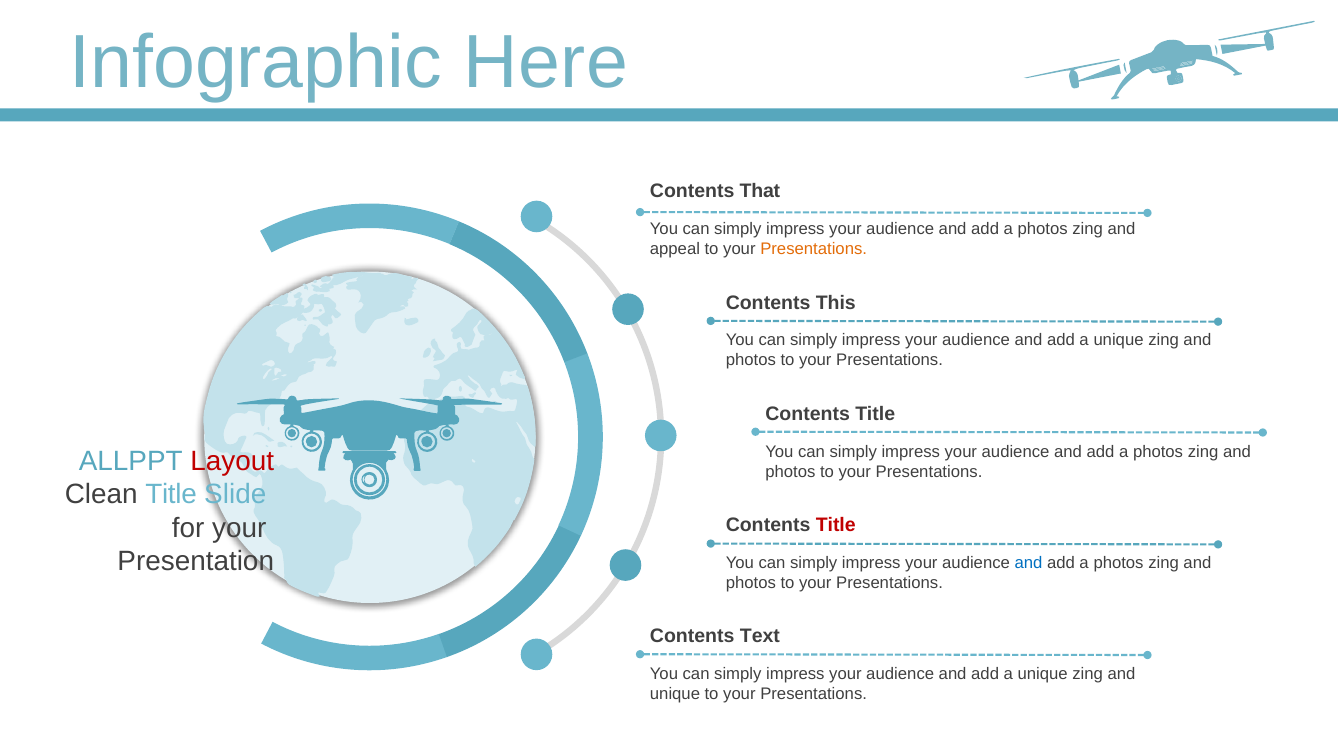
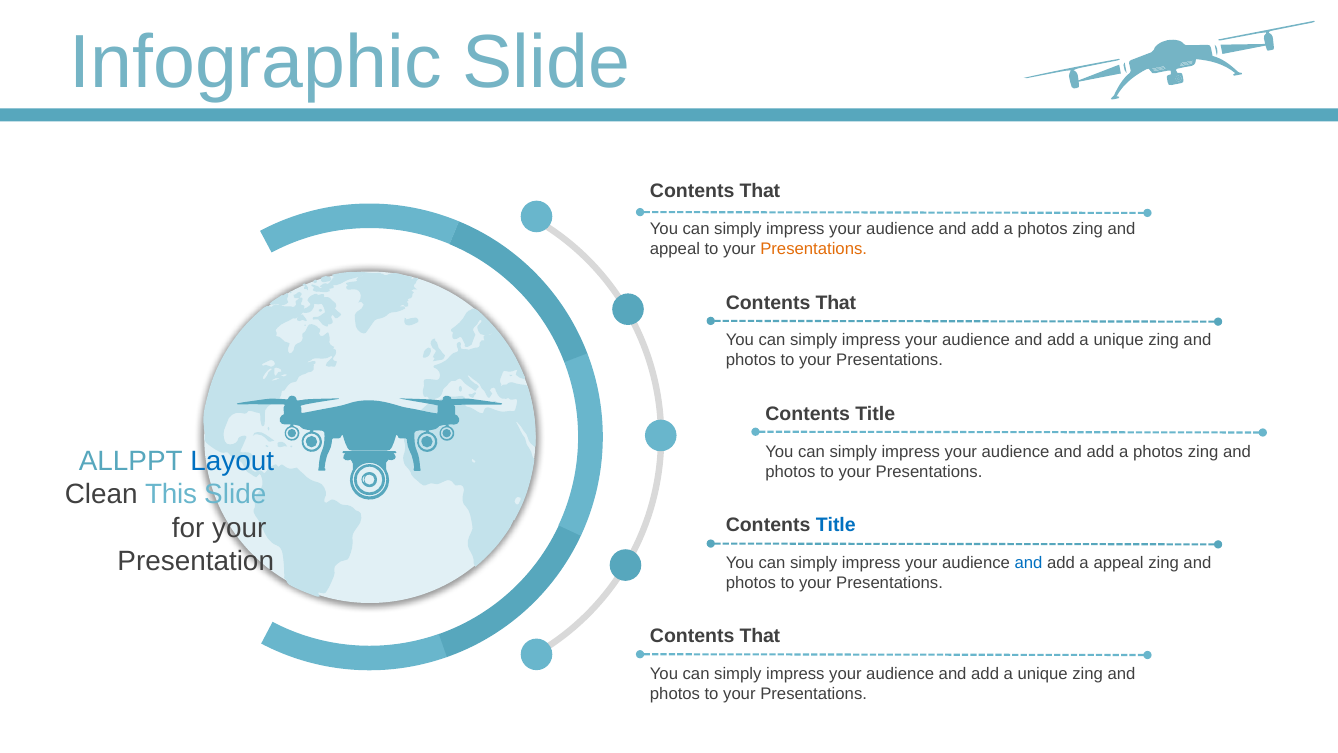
Infographic Here: Here -> Slide
This at (836, 302): This -> That
Layout colour: red -> blue
Clean Title: Title -> This
Title at (836, 525) colour: red -> blue
photos at (1119, 562): photos -> appeal
Text at (760, 636): Text -> That
unique at (675, 694): unique -> photos
